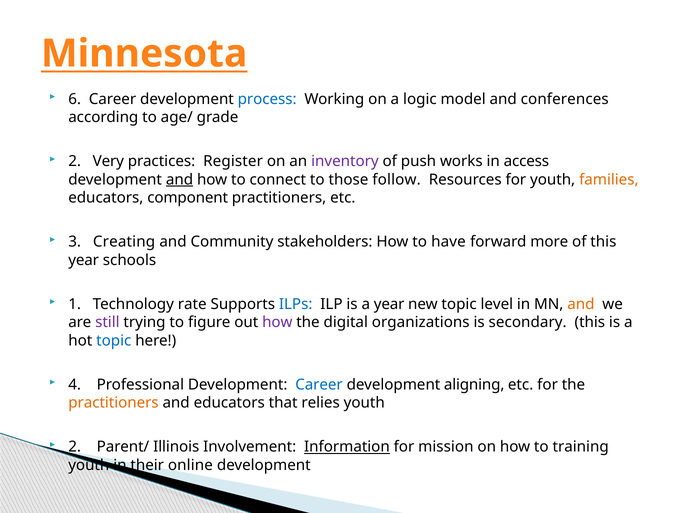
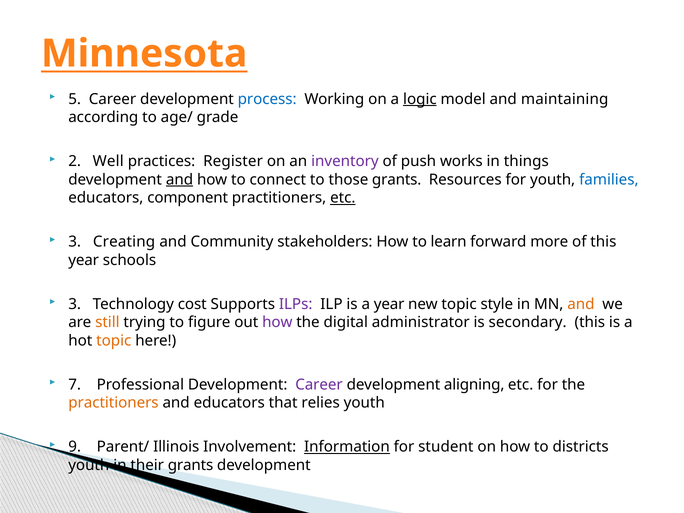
6: 6 -> 5
logic underline: none -> present
conferences: conferences -> maintaining
Very: Very -> Well
access: access -> things
those follow: follow -> grants
families colour: orange -> blue
etc at (343, 198) underline: none -> present
have: have -> learn
1 at (75, 304): 1 -> 3
rate: rate -> cost
ILPs colour: blue -> purple
level: level -> style
still colour: purple -> orange
organizations: organizations -> administrator
topic at (114, 341) colour: blue -> orange
4: 4 -> 7
Career at (319, 385) colour: blue -> purple
2 at (75, 447): 2 -> 9
mission: mission -> student
training: training -> districts
their online: online -> grants
